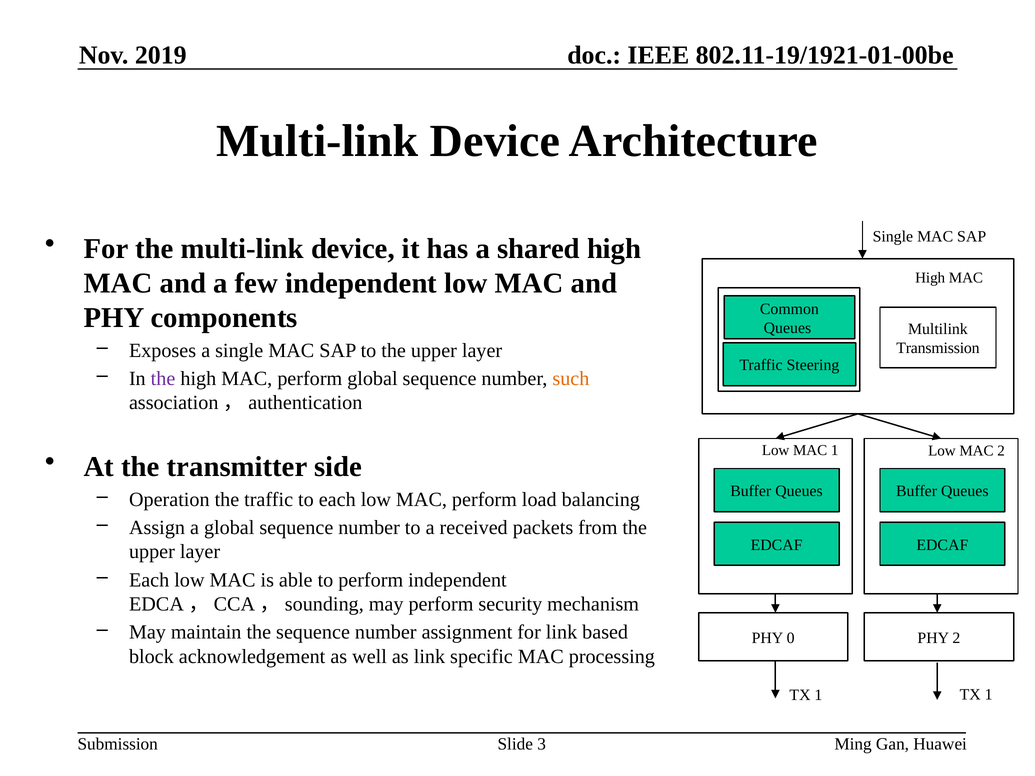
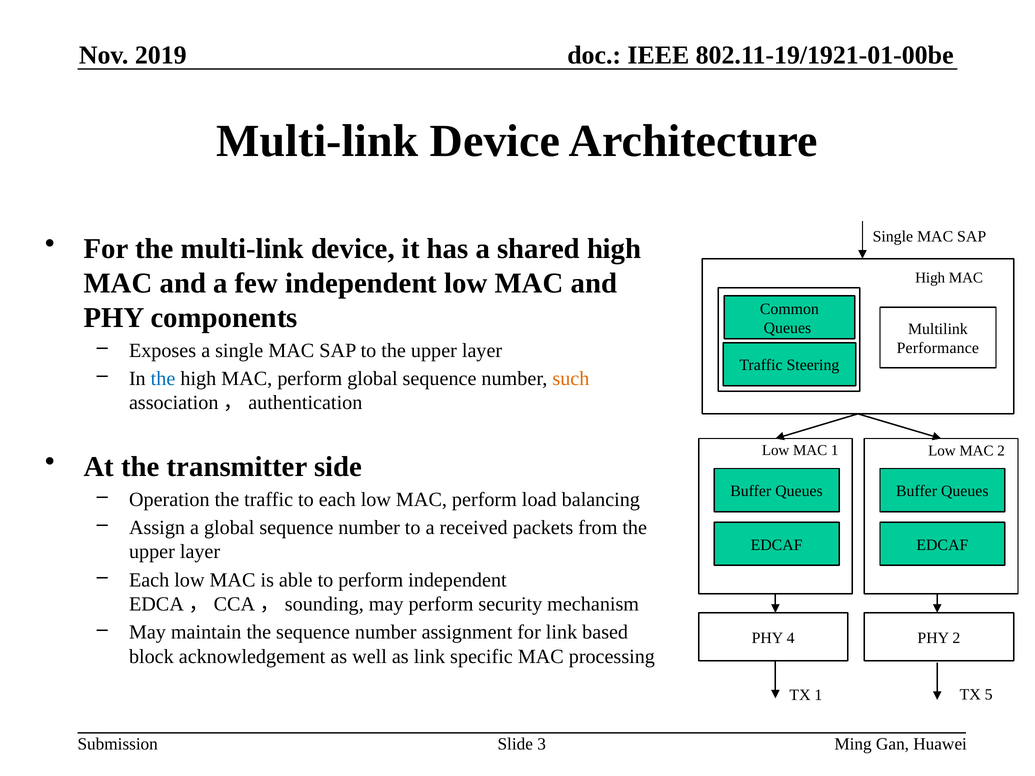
Transmission: Transmission -> Performance
the at (163, 379) colour: purple -> blue
0: 0 -> 4
1 TX 1: 1 -> 5
